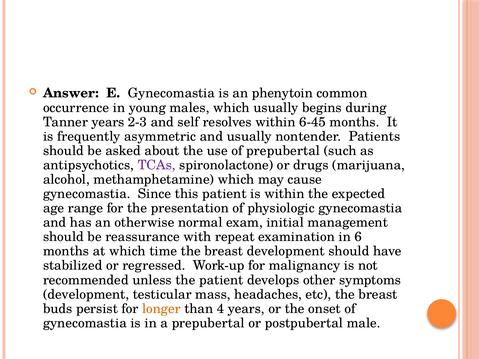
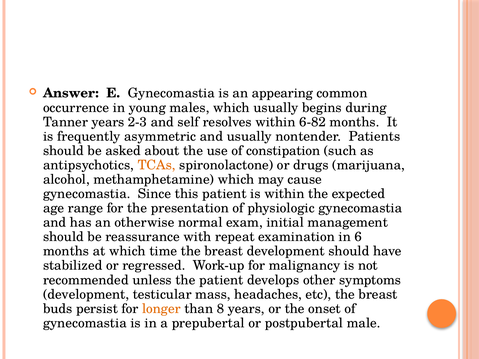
phenytoin: phenytoin -> appearing
6-45: 6-45 -> 6-82
of prepubertal: prepubertal -> constipation
TCAs colour: purple -> orange
4: 4 -> 8
